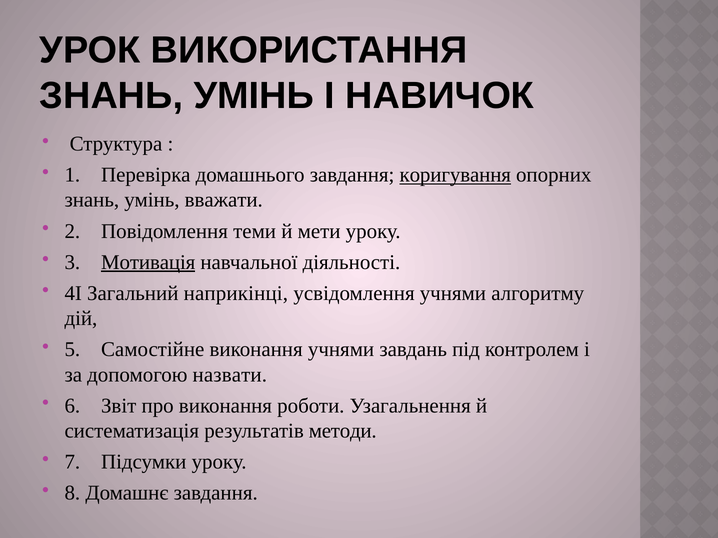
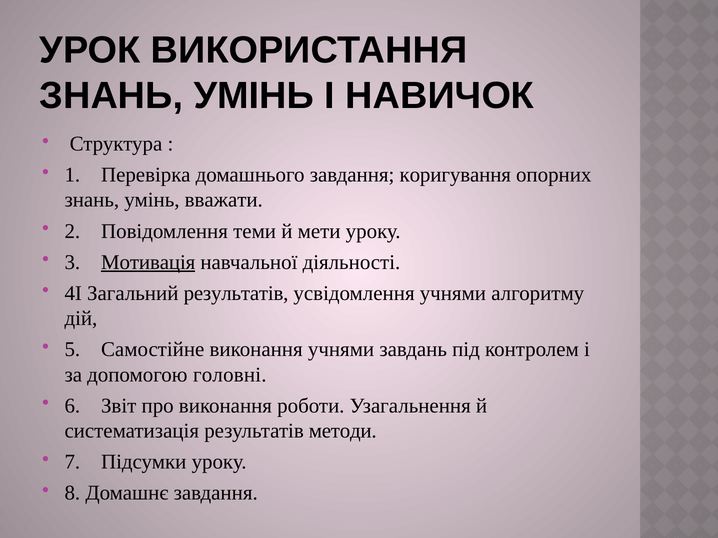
коригування underline: present -> none
Загальний наприкінці: наприкінці -> результатів
назвати: назвати -> головні
